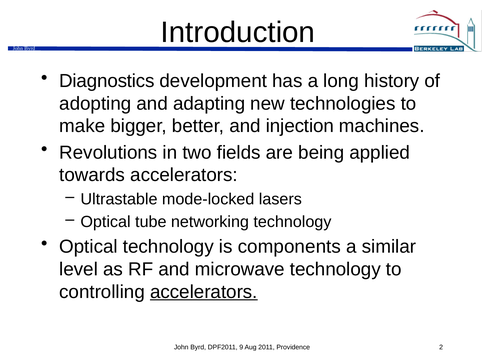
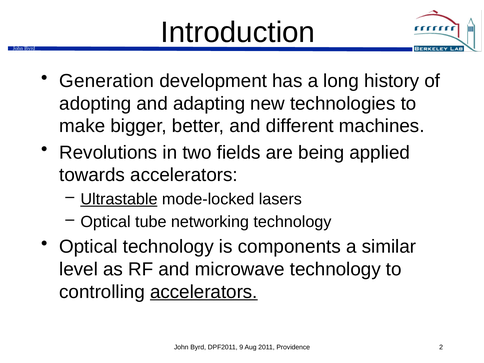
Diagnostics: Diagnostics -> Generation
injection: injection -> different
Ultrastable underline: none -> present
